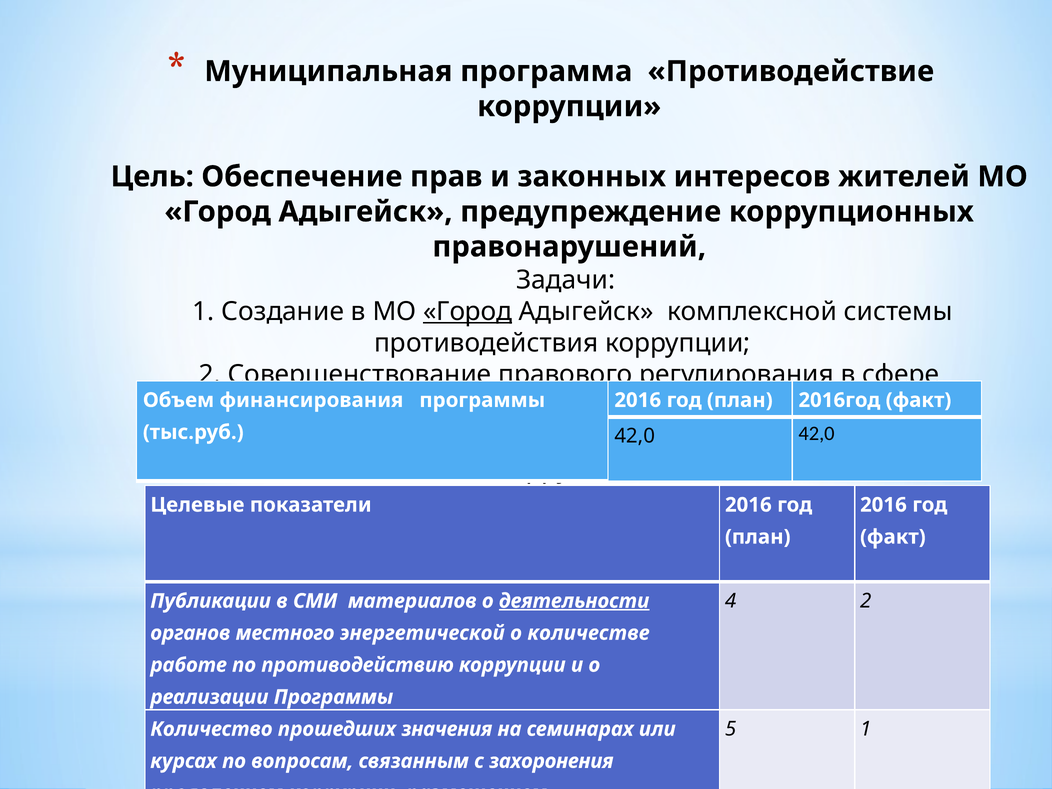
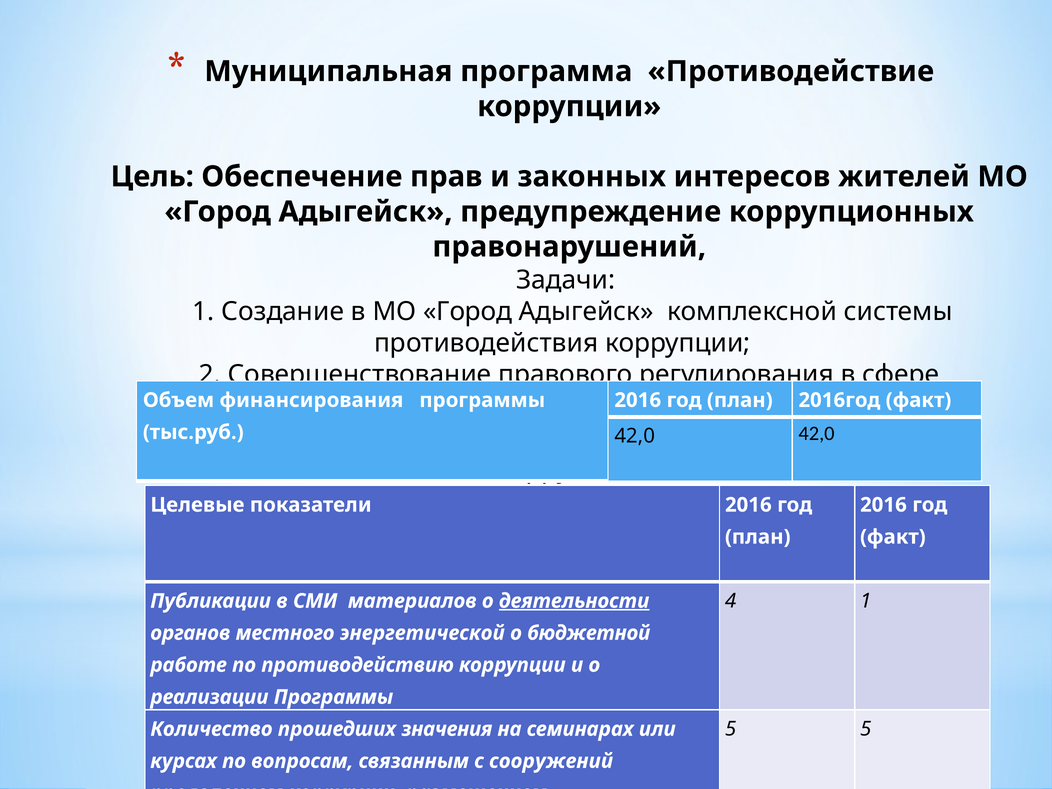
Город at (468, 311) underline: present -> none
4 2: 2 -> 1
количестве: количестве -> бюджетной
5 1: 1 -> 5
захоронения: захоронения -> сооружений
